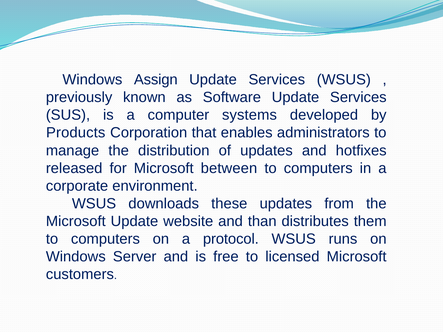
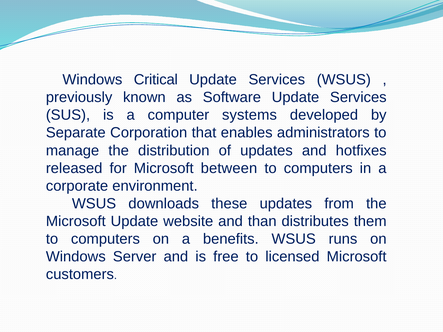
Assign: Assign -> Critical
Products: Products -> Separate
protocol: protocol -> benefits
